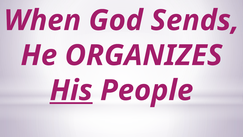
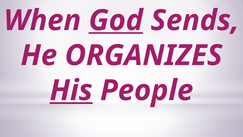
God underline: none -> present
